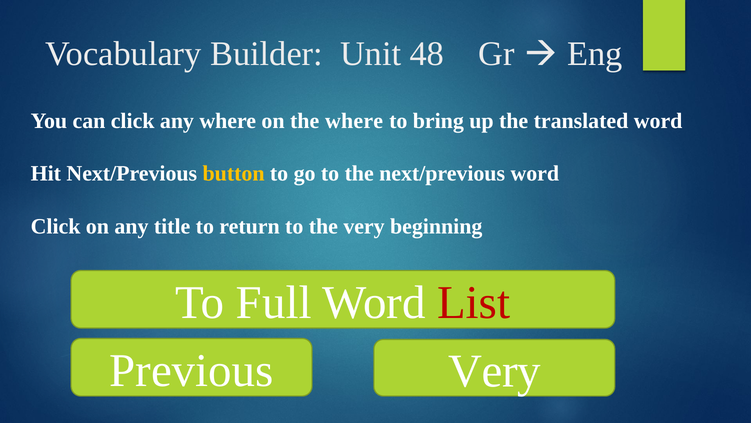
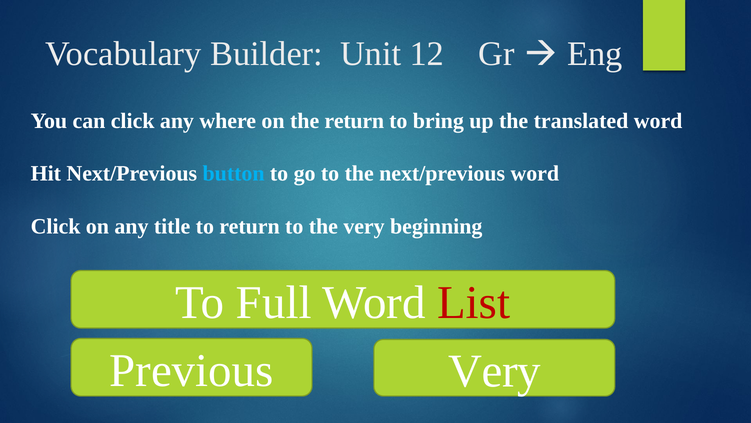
48: 48 -> 12
the where: where -> return
button colour: yellow -> light blue
